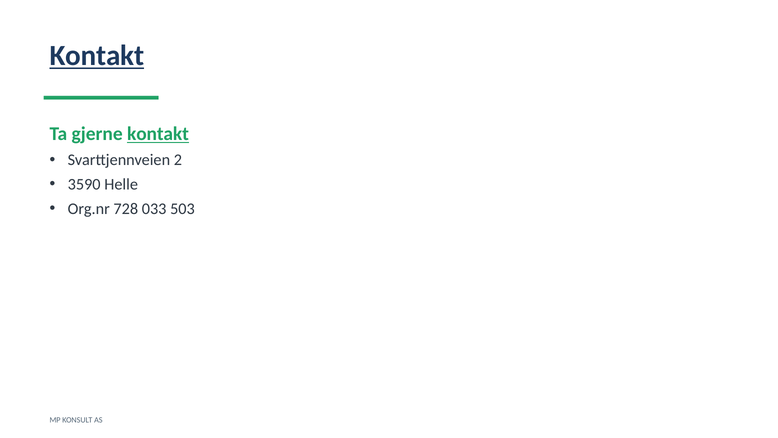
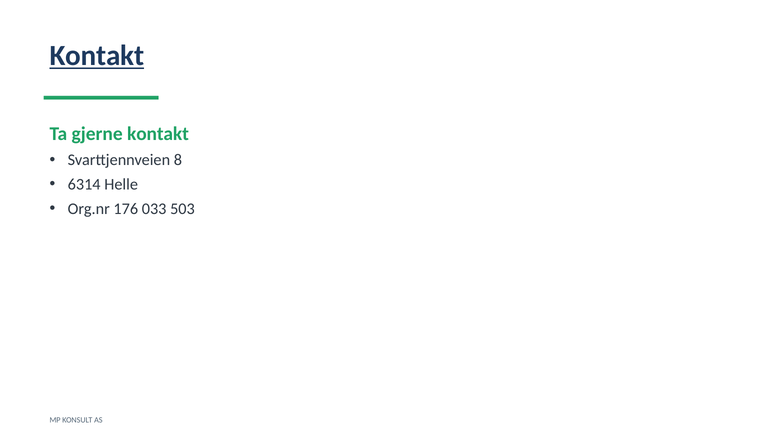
kontakt at (158, 134) underline: present -> none
2: 2 -> 8
3590: 3590 -> 6314
728: 728 -> 176
